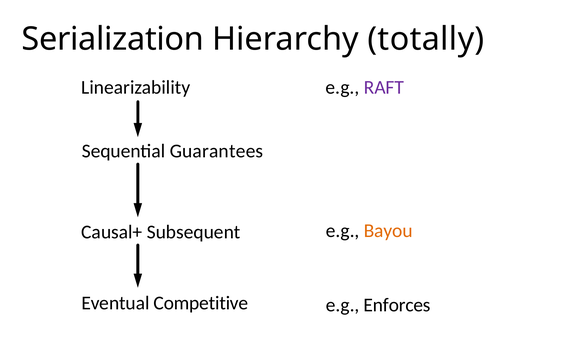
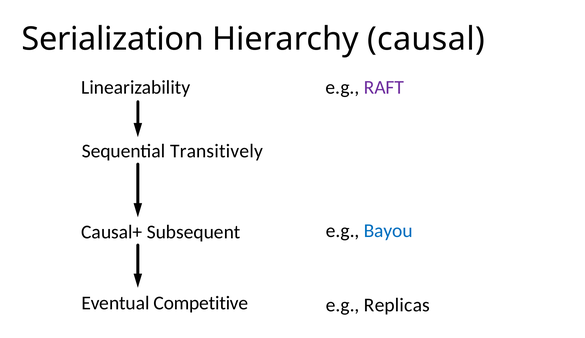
totally: totally -> causal
Guarantees: Guarantees -> Transitively
Bayou colour: orange -> blue
Enforces: Enforces -> Replicas
